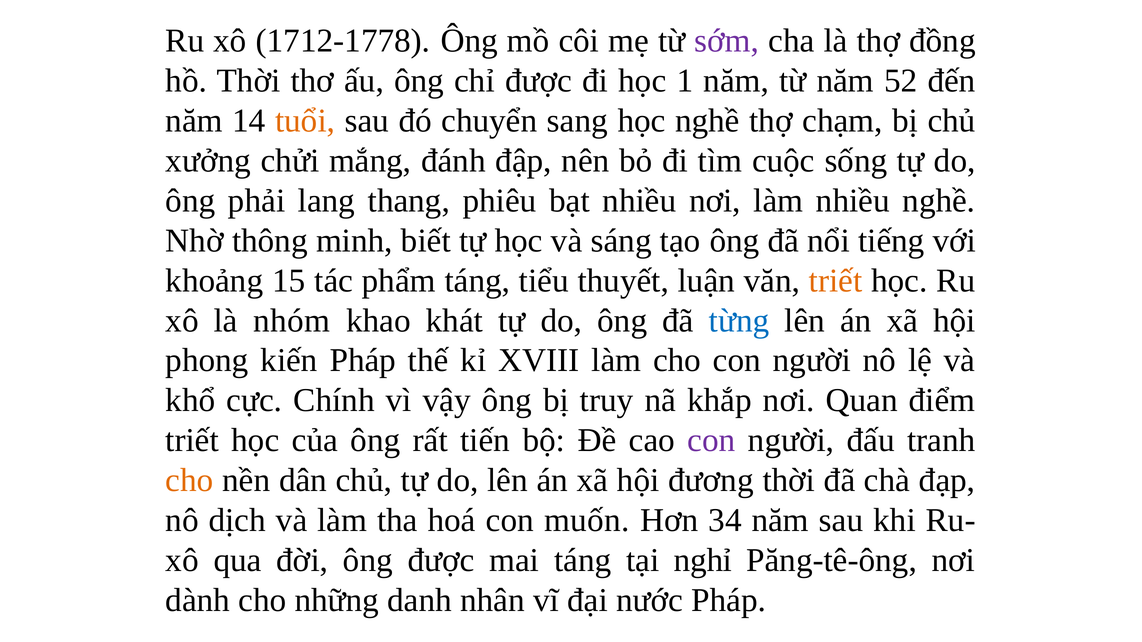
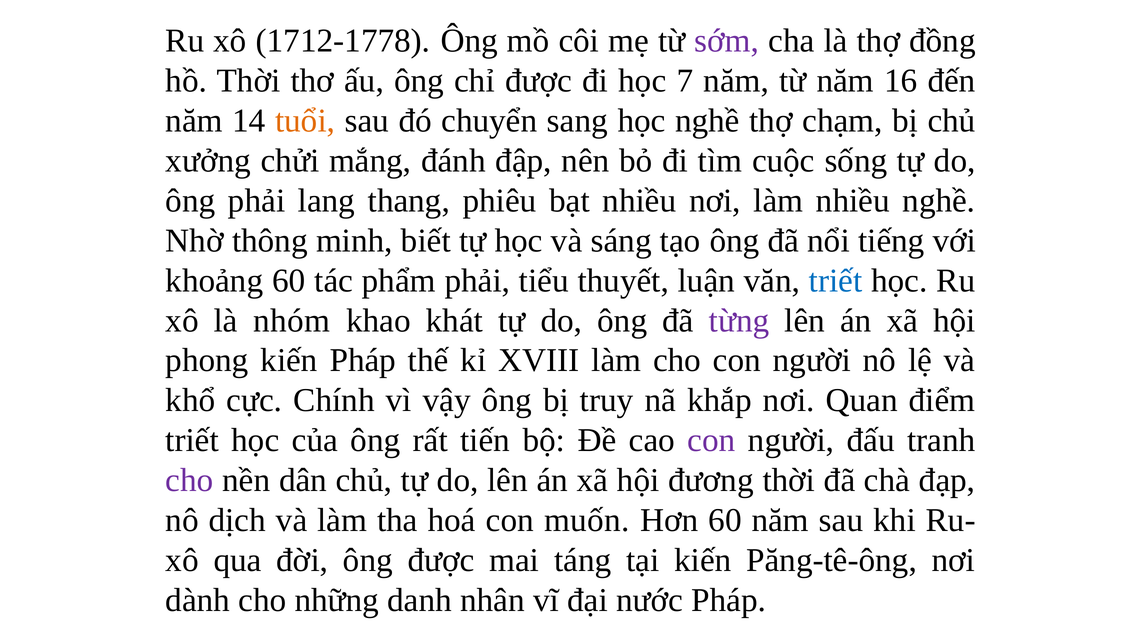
1: 1 -> 7
52: 52 -> 16
khoảng 15: 15 -> 60
phẩm táng: táng -> phải
triết at (836, 281) colour: orange -> blue
từng colour: blue -> purple
cho at (189, 481) colour: orange -> purple
Hơn 34: 34 -> 60
tại nghỉ: nghỉ -> kiến
